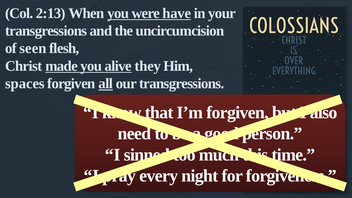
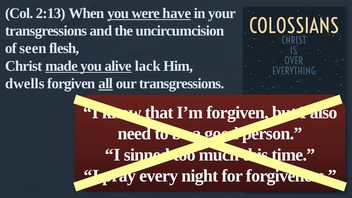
they: they -> lack
spaces: spaces -> dwells
